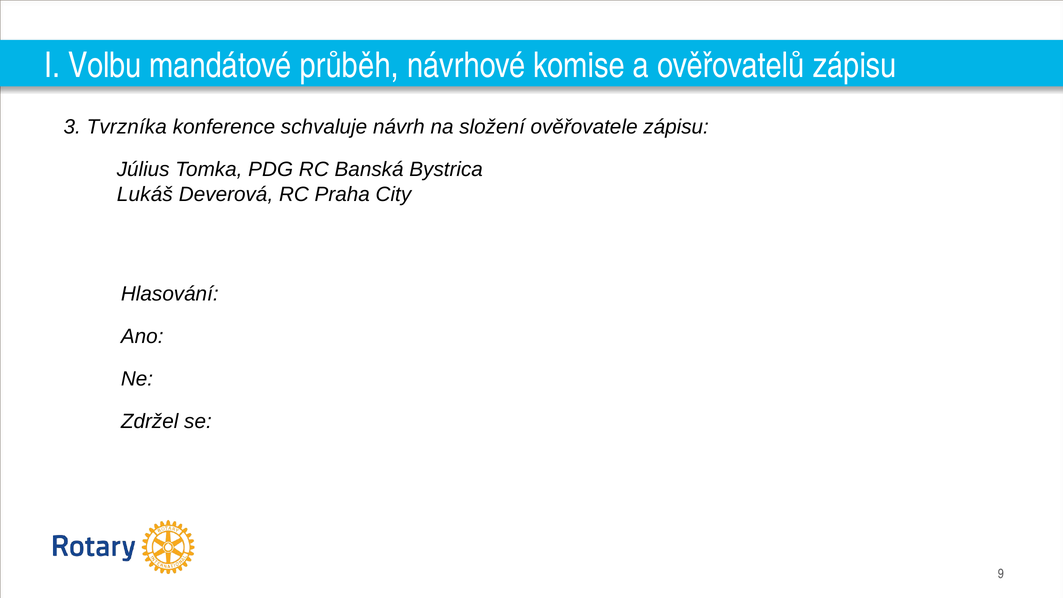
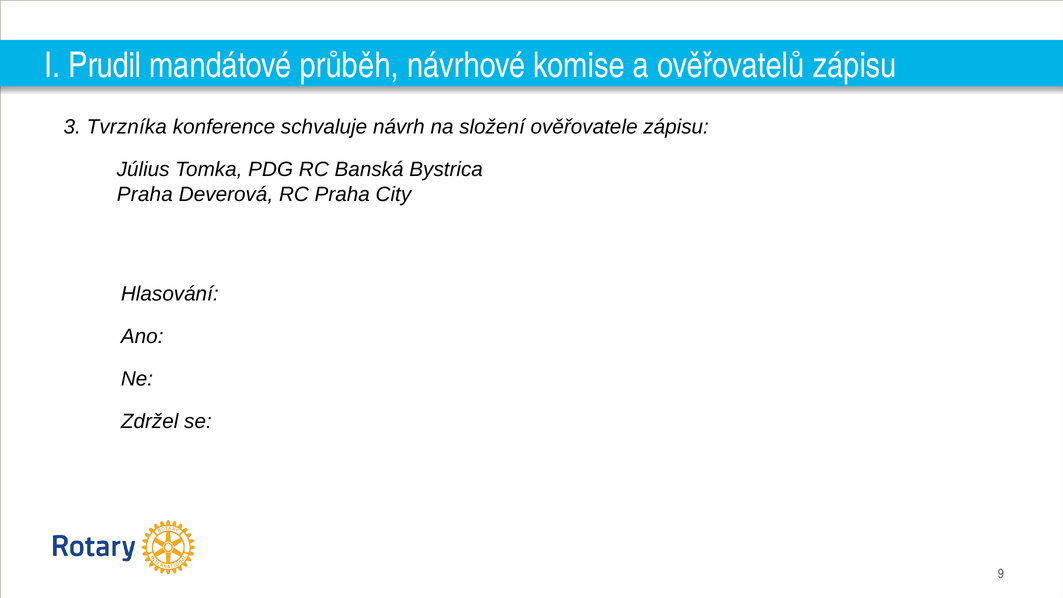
Volbu: Volbu -> Prudil
Lukáš at (145, 194): Lukáš -> Praha
